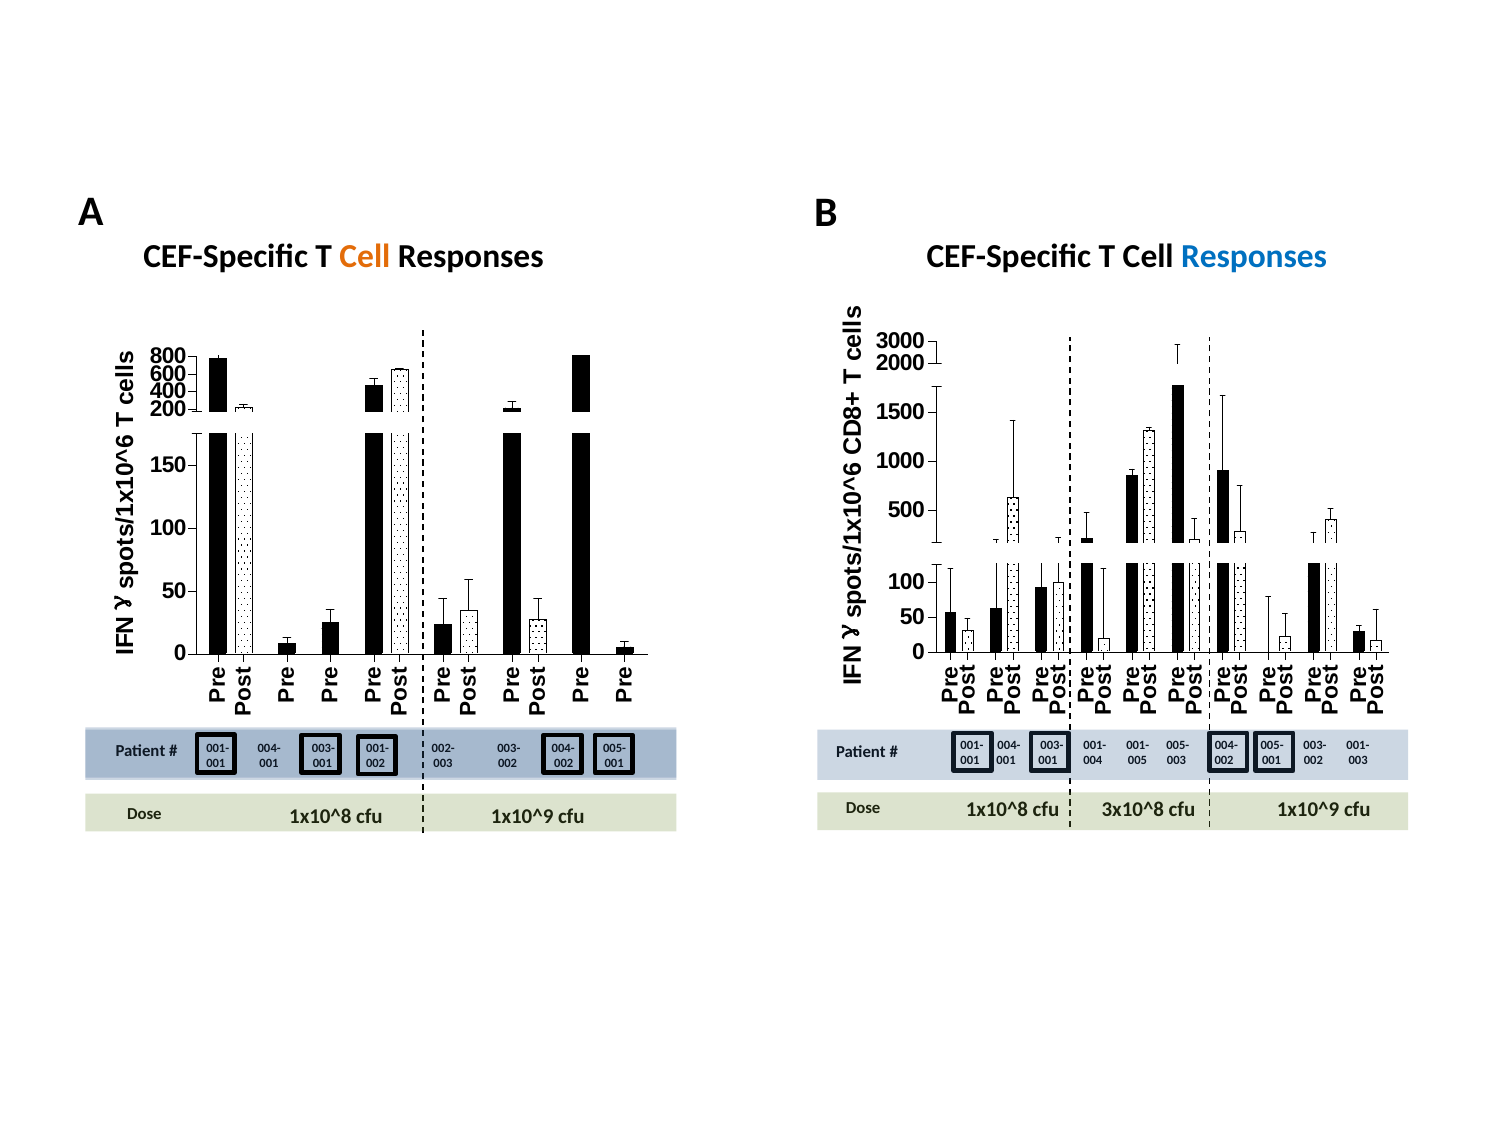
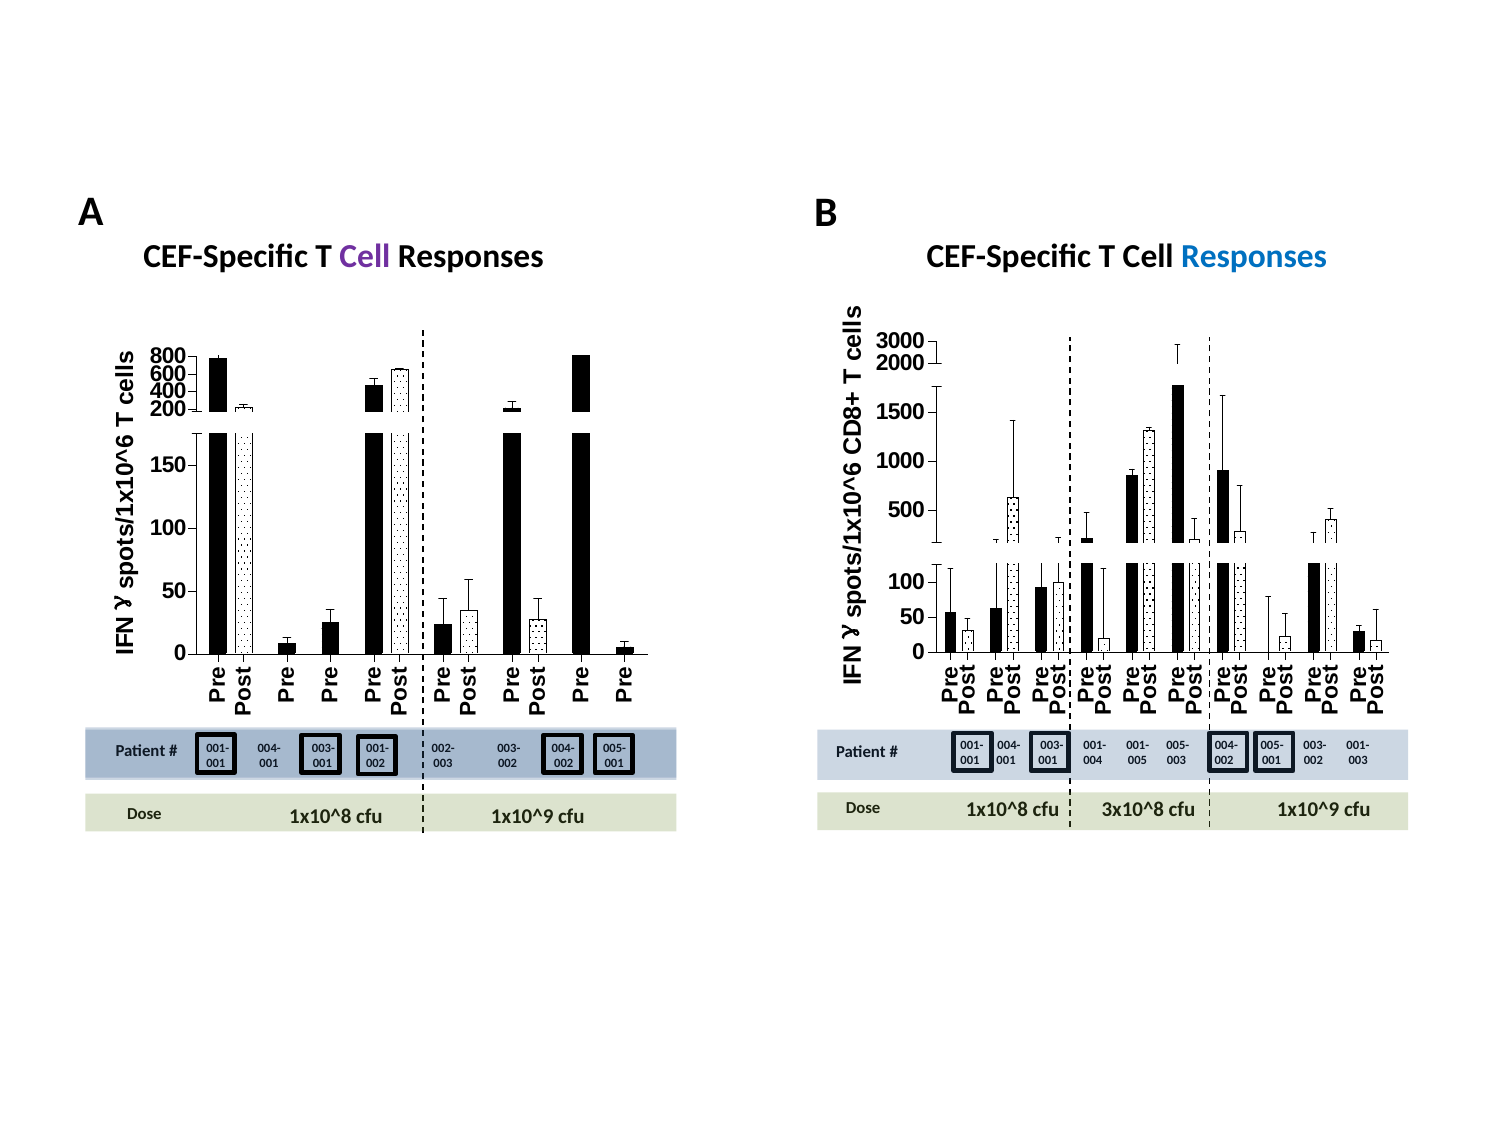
Cell at (365, 256) colour: orange -> purple
